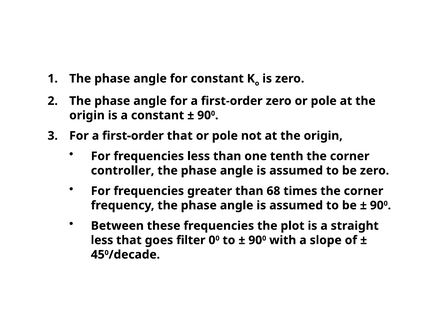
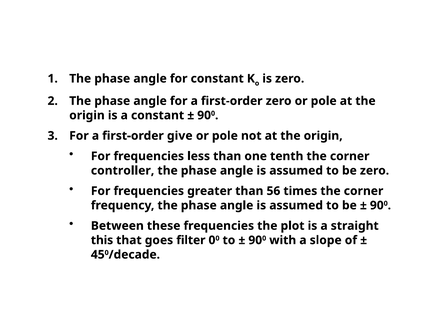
first-order that: that -> give
68: 68 -> 56
less at (102, 241): less -> this
